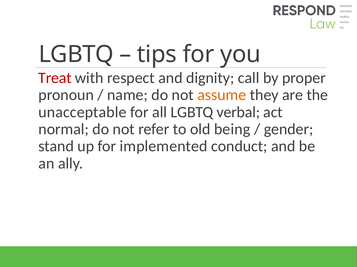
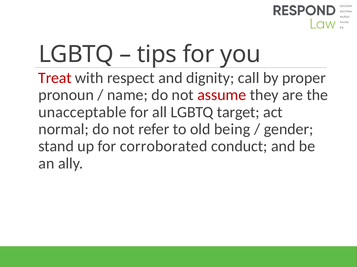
assume colour: orange -> red
verbal: verbal -> target
implemented: implemented -> corroborated
